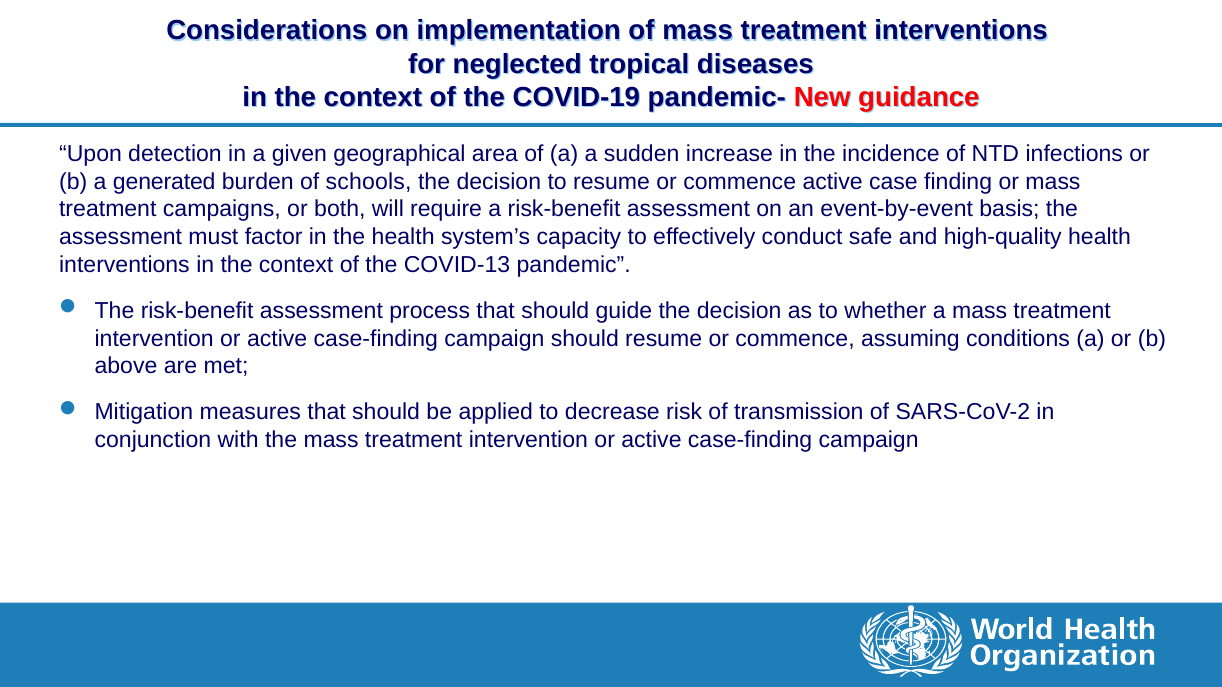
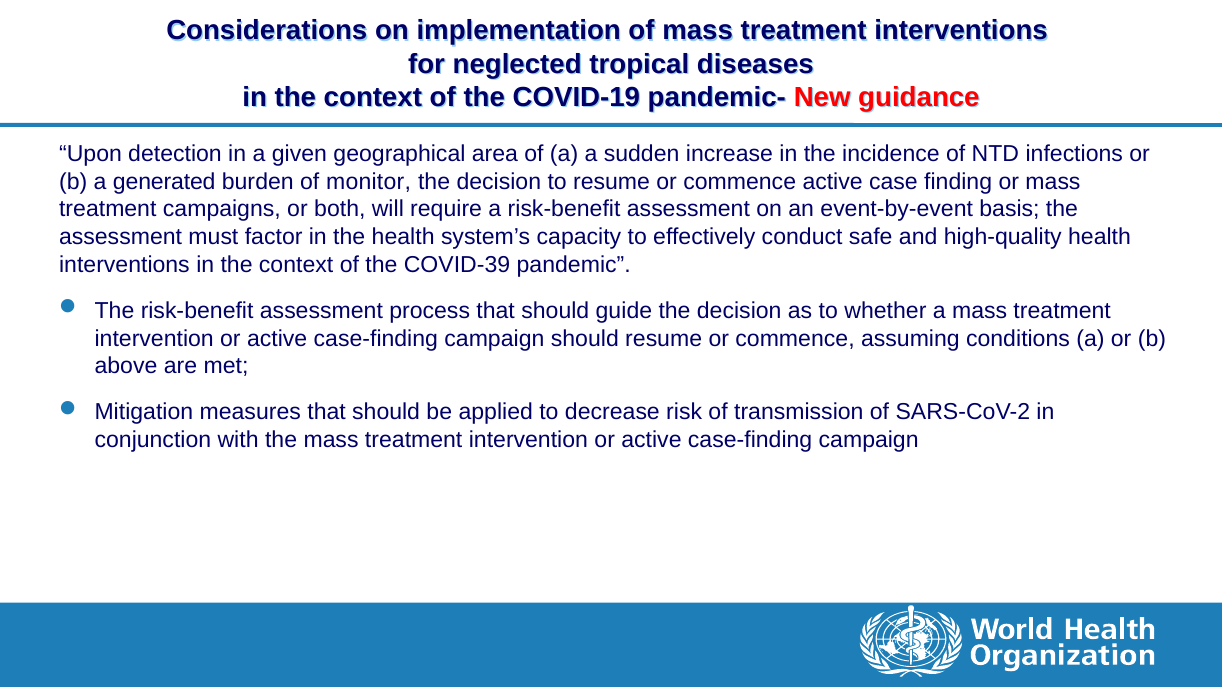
schools: schools -> monitor
COVID-13: COVID-13 -> COVID-39
